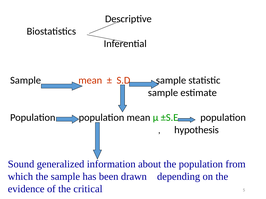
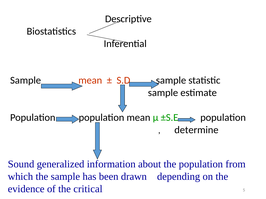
hypothesis: hypothesis -> determine
